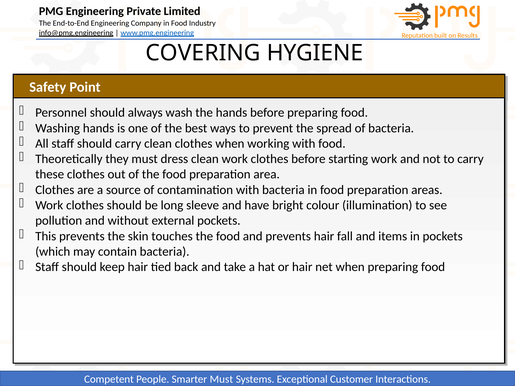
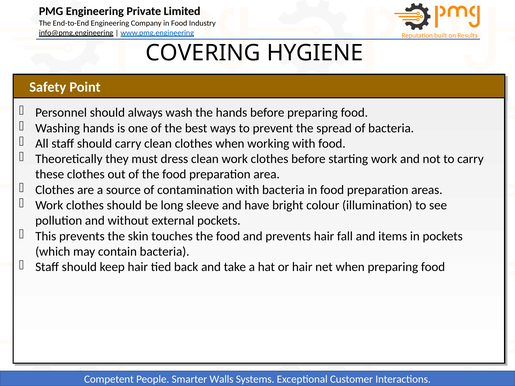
Must at (221, 379): Must -> Walls
